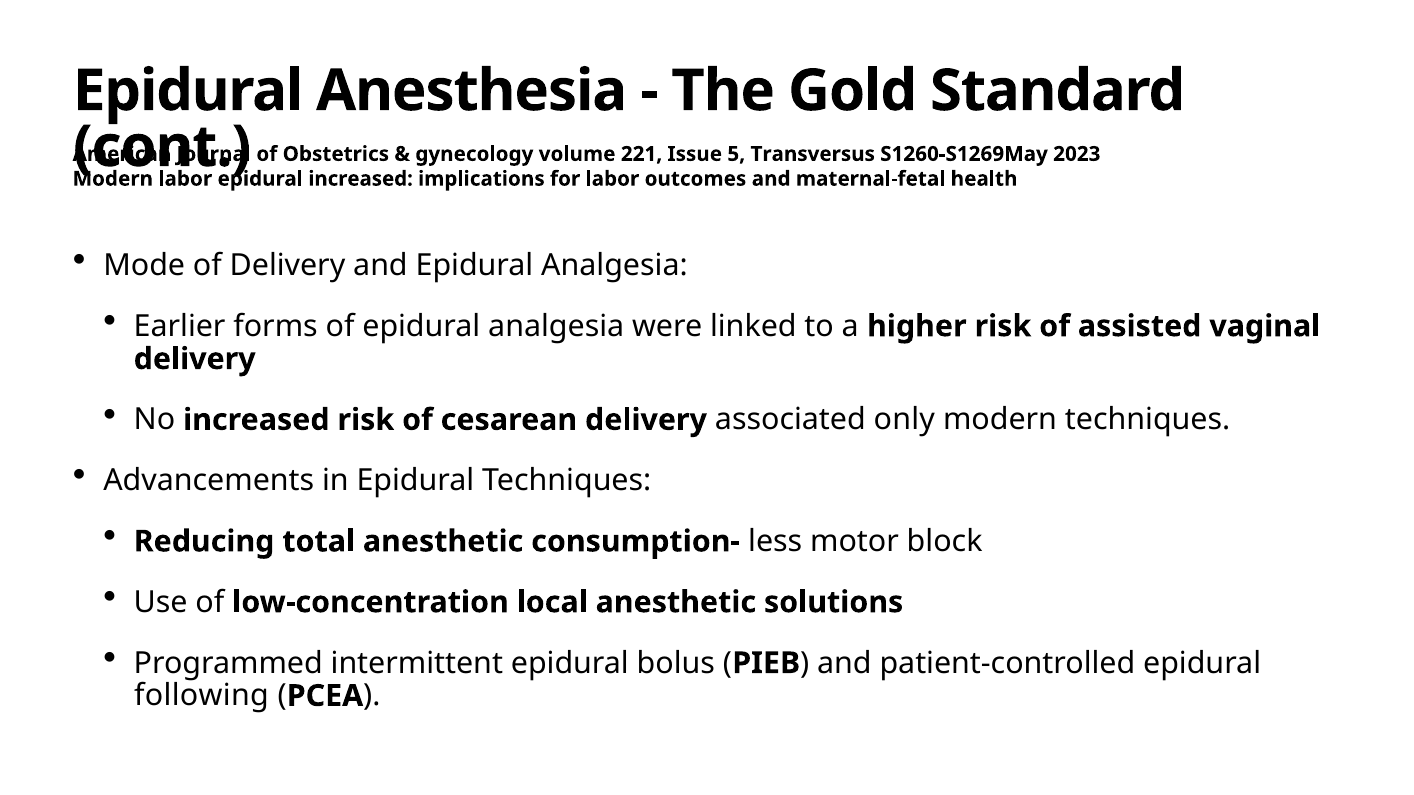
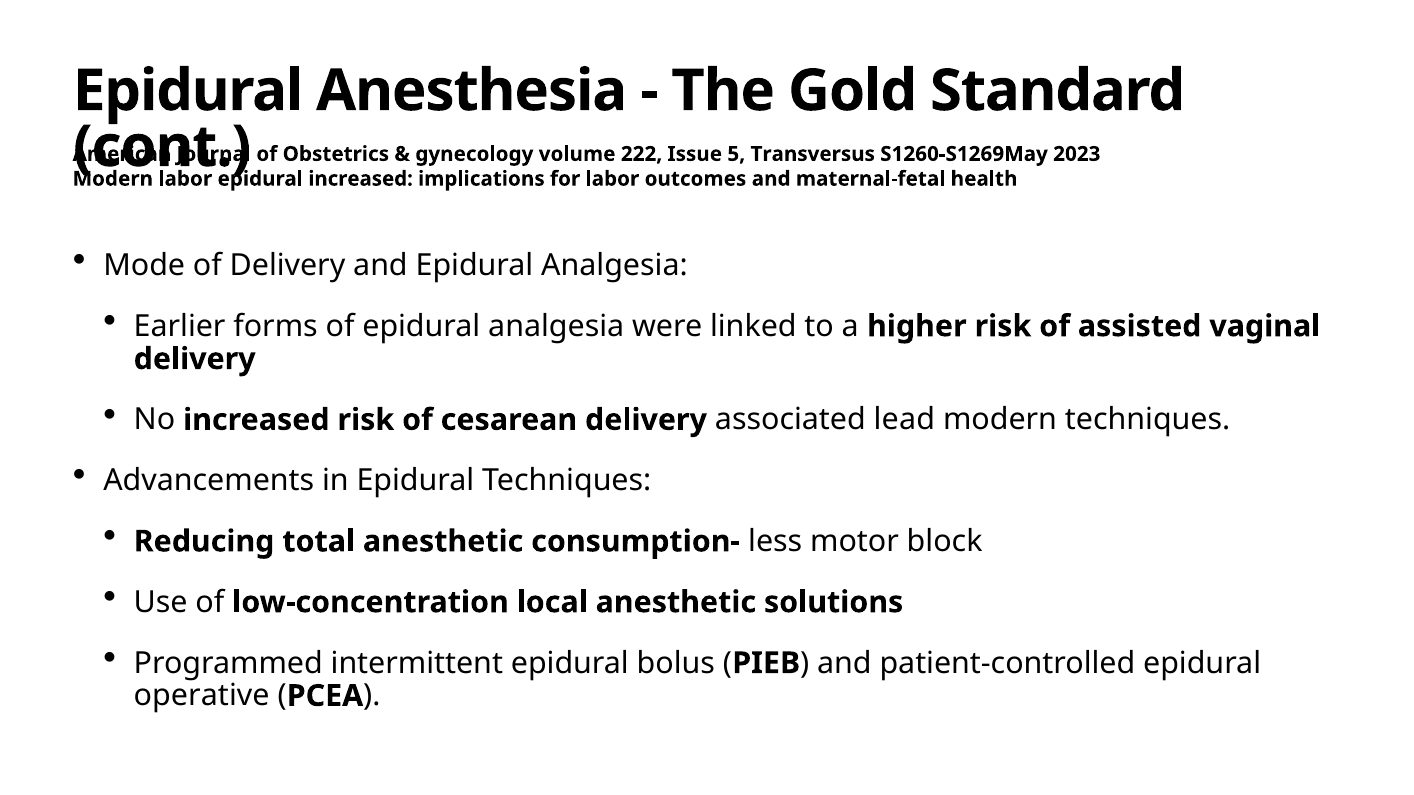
221: 221 -> 222
only: only -> lead
following: following -> operative
